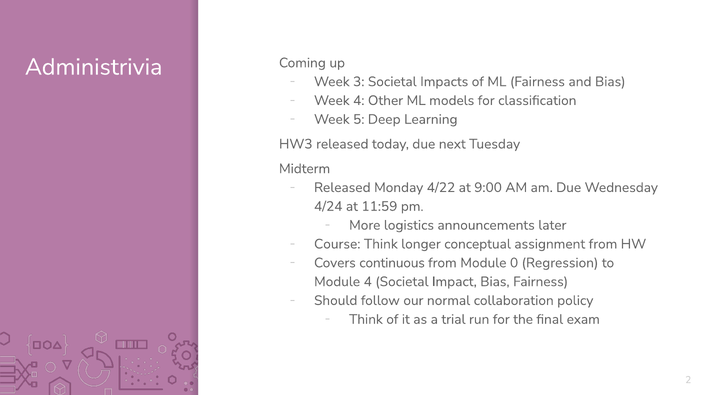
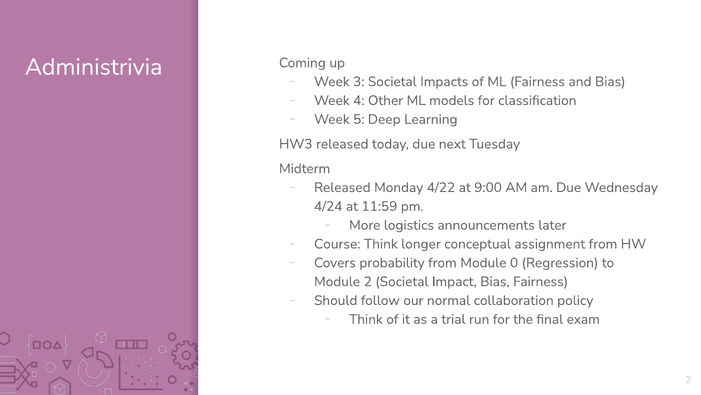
continuous: continuous -> probability
Module 4: 4 -> 2
